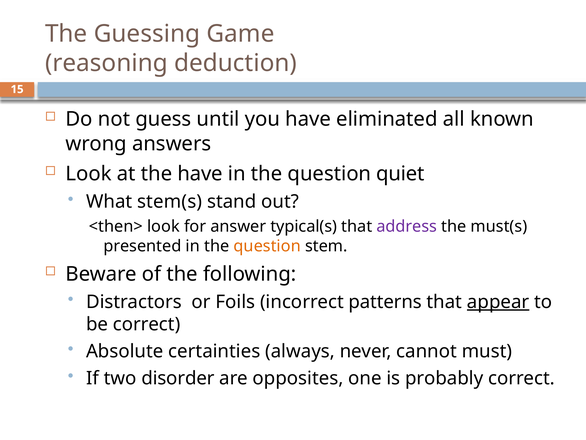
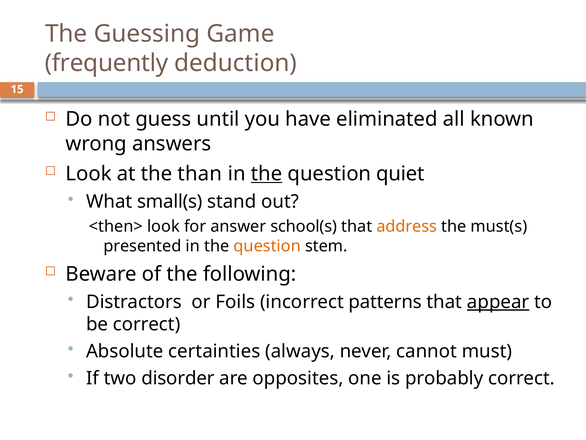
reasoning: reasoning -> frequently
the have: have -> than
the at (267, 174) underline: none -> present
stem(s: stem(s -> small(s
typical(s: typical(s -> school(s
address colour: purple -> orange
